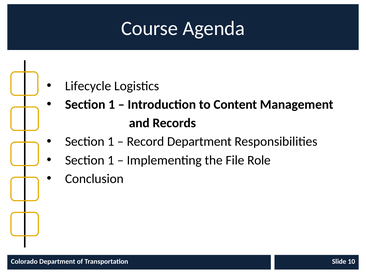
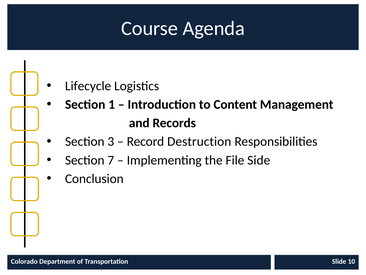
1 at (111, 141): 1 -> 3
Record Department: Department -> Destruction
1 at (111, 160): 1 -> 7
Role: Role -> Side
